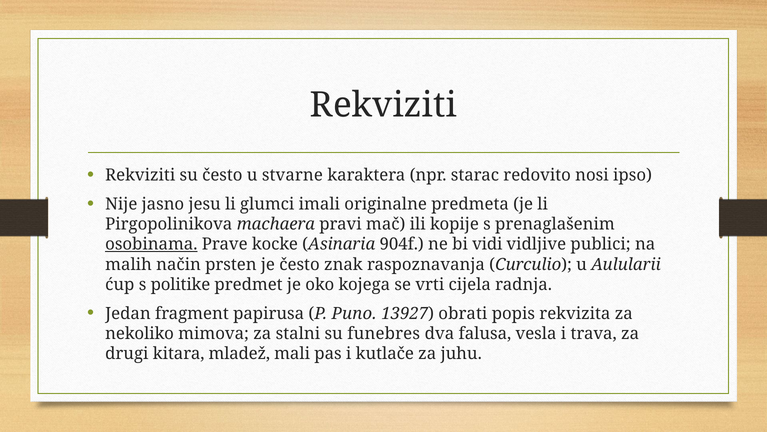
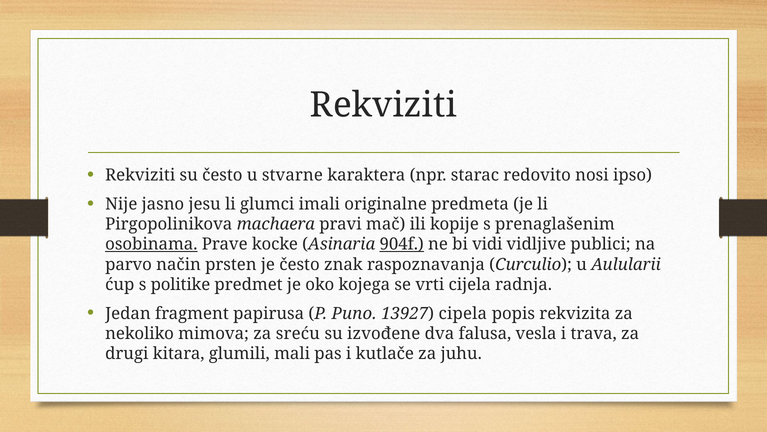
904f underline: none -> present
malih: malih -> parvo
obrati: obrati -> cipela
stalni: stalni -> sreću
funebres: funebres -> izvođene
mladež: mladež -> glumili
